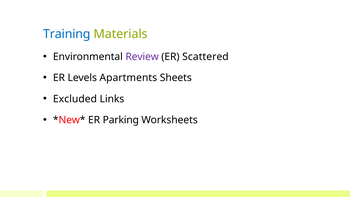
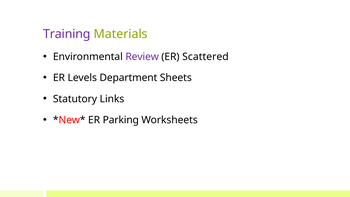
Training colour: blue -> purple
Apartments: Apartments -> Department
Excluded: Excluded -> Statutory
